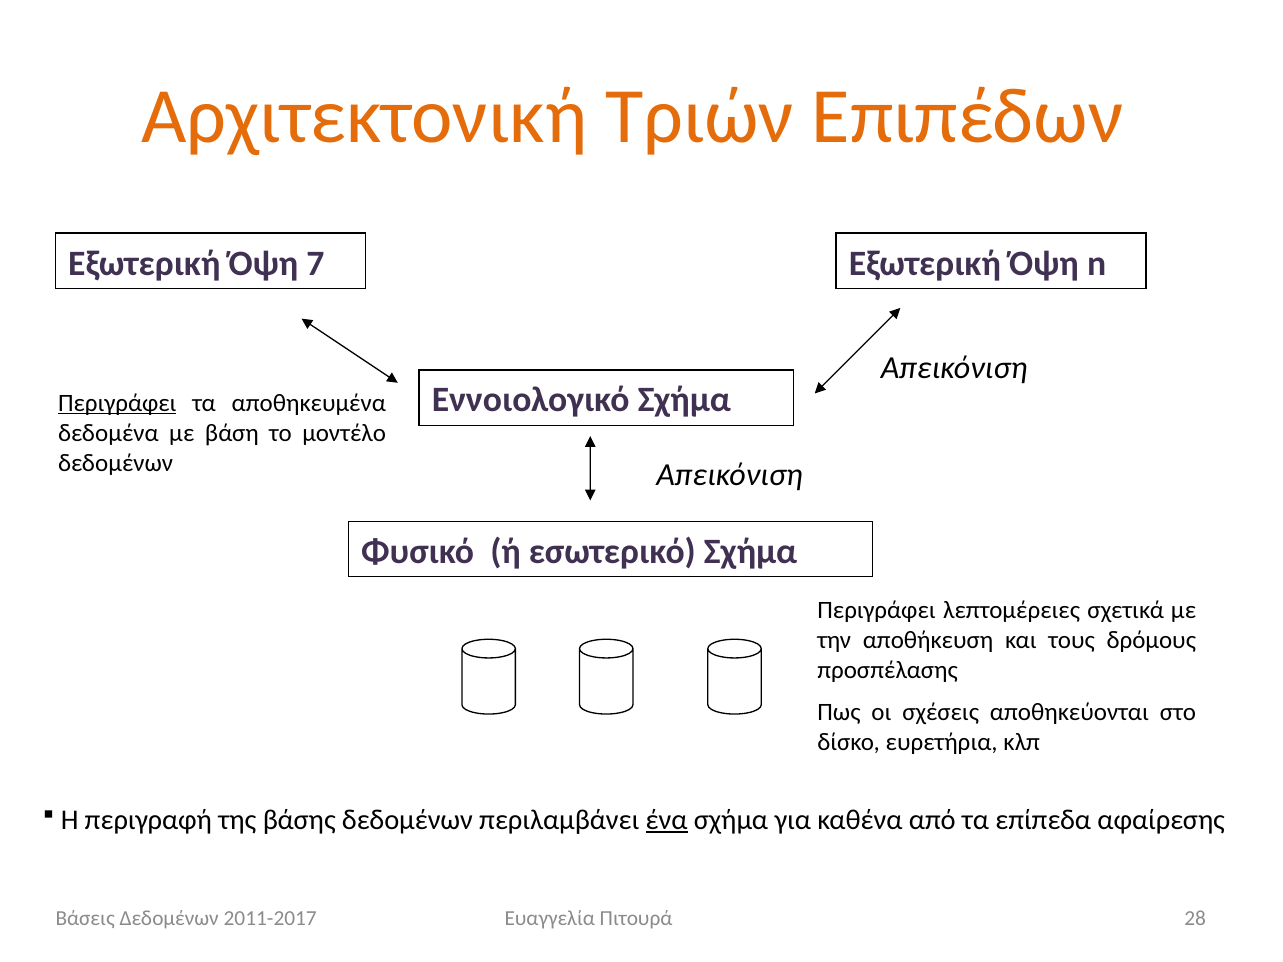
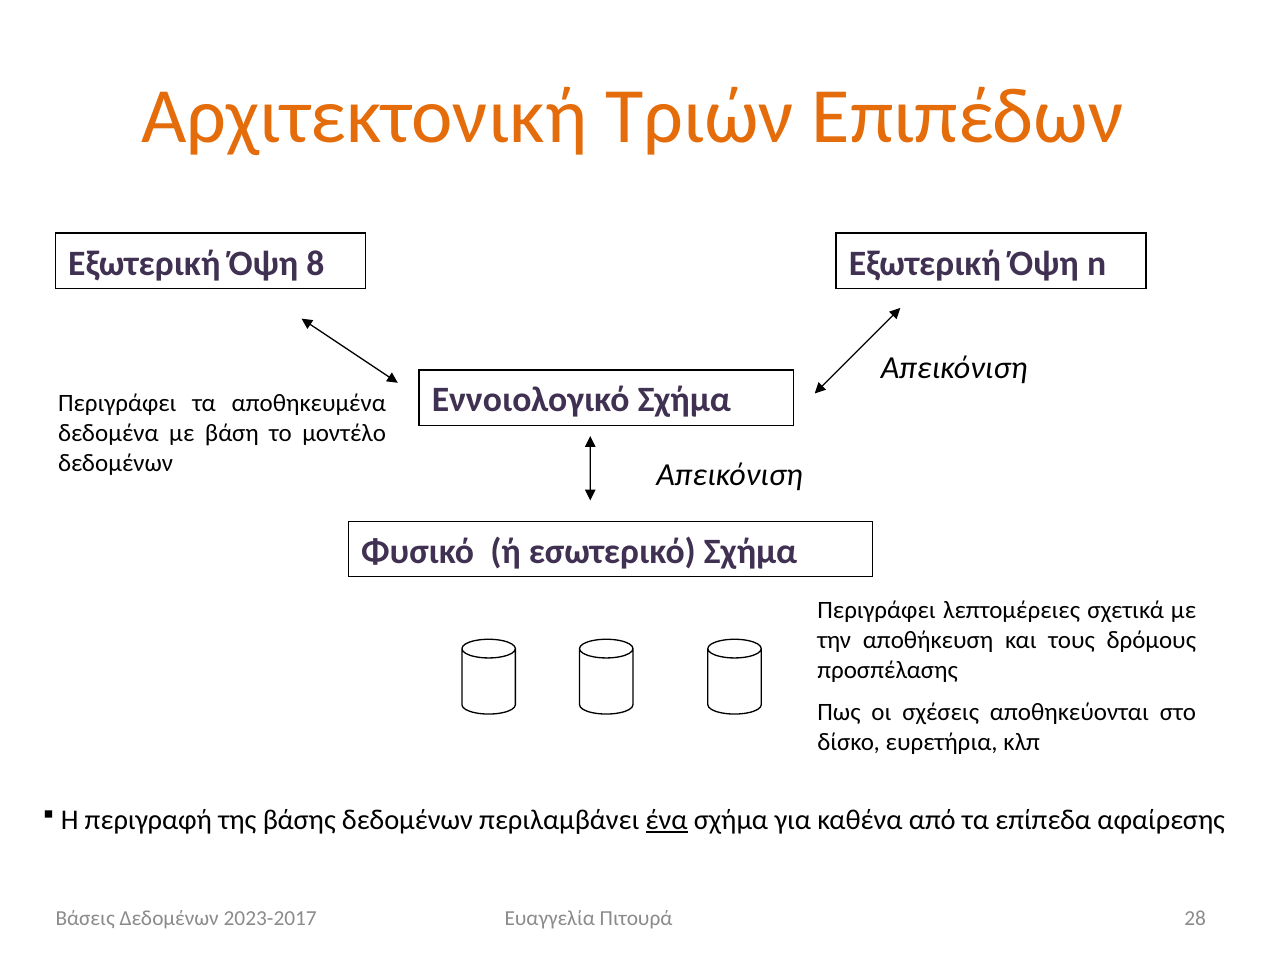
7: 7 -> 8
Περιγράφει at (117, 403) underline: present -> none
2011-2017: 2011-2017 -> 2023-2017
